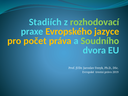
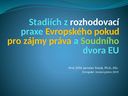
rozhodovací colour: light green -> white
jazyce: jazyce -> pokud
počet: počet -> zájmy
